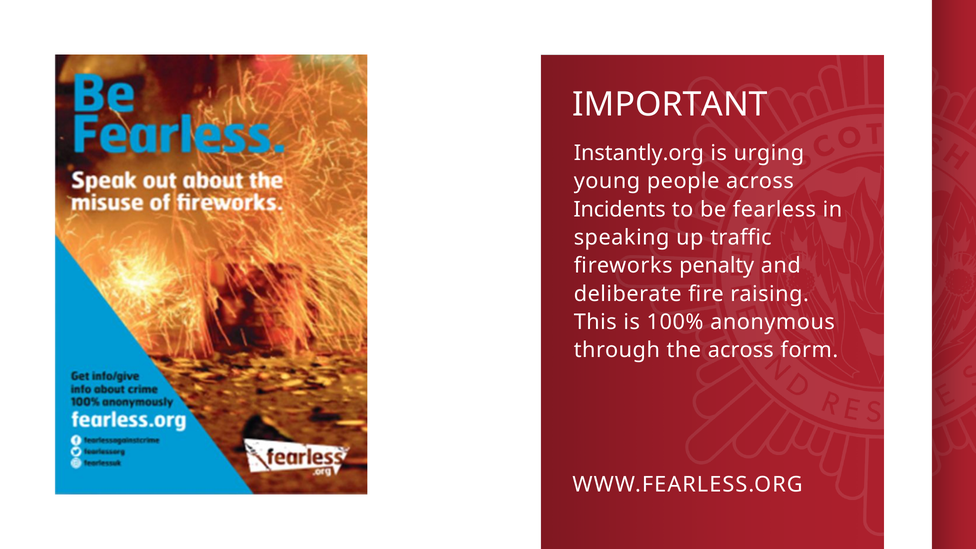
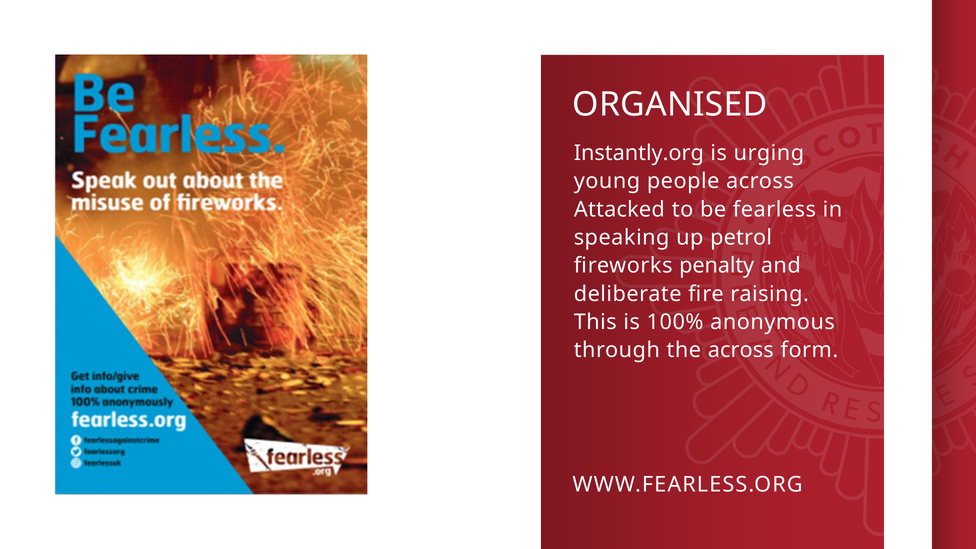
IMPORTANT: IMPORTANT -> ORGANISED
Incidents: Incidents -> Attacked
traffic: traffic -> petrol
